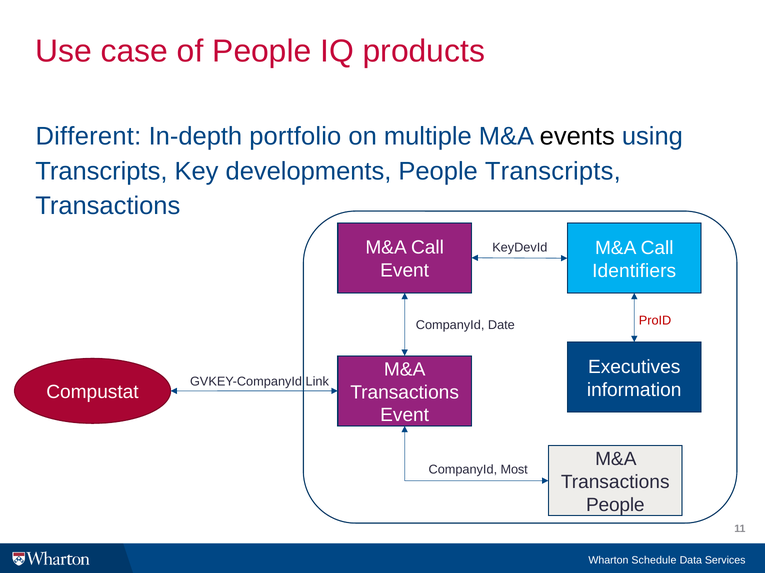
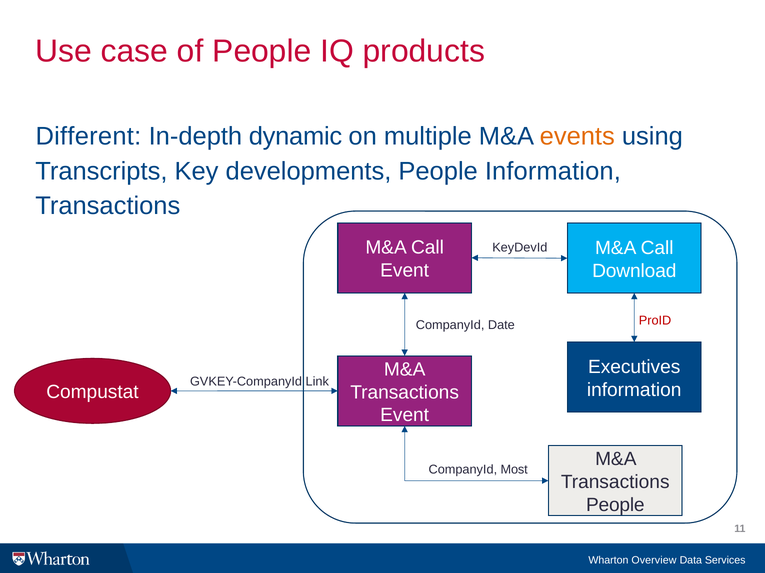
portfolio: portfolio -> dynamic
events colour: black -> orange
People Transcripts: Transcripts -> Information
Identifiers: Identifiers -> Download
Schedule: Schedule -> Overview
